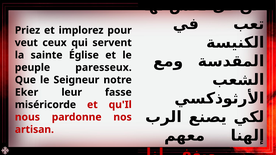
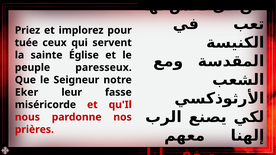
veut: veut -> tuée
artisan: artisan -> prières
